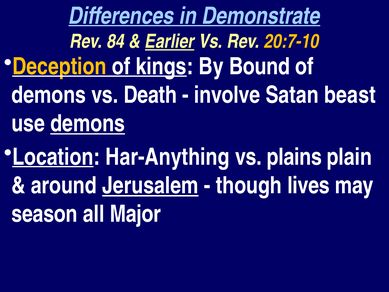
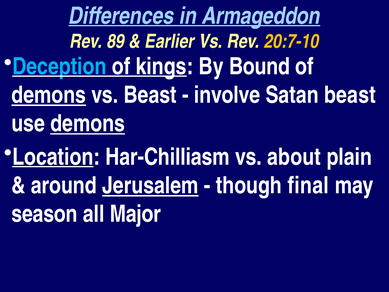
Demonstrate: Demonstrate -> Armageddon
84: 84 -> 89
Earlier underline: present -> none
Deception colour: yellow -> light blue
demons at (49, 95) underline: none -> present
vs Death: Death -> Beast
Har-Anything: Har-Anything -> Har-Chilliasm
plains: plains -> about
lives: lives -> final
